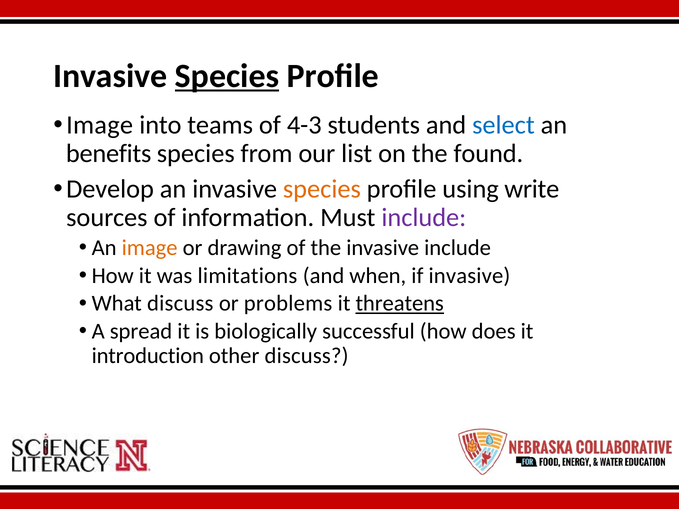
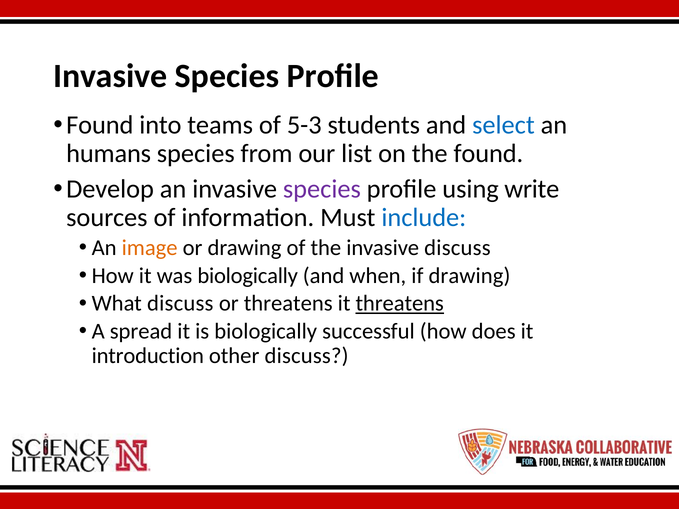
Species at (227, 76) underline: present -> none
Image at (100, 125): Image -> Found
4-3: 4-3 -> 5-3
benefits: benefits -> humans
species at (322, 189) colour: orange -> purple
include at (424, 218) colour: purple -> blue
invasive include: include -> discuss
was limitations: limitations -> biologically
if invasive: invasive -> drawing
or problems: problems -> threatens
